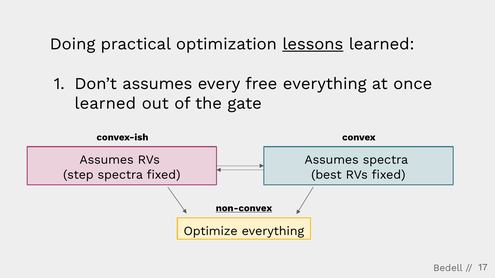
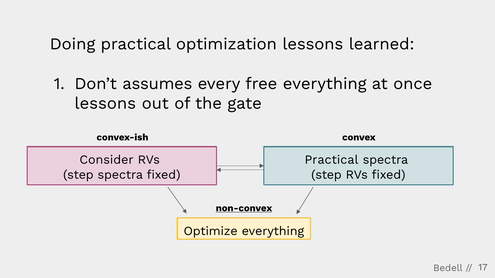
lessons at (313, 44) underline: present -> none
learned at (105, 104): learned -> lessons
Assumes at (107, 160): Assumes -> Consider
Assumes at (332, 160): Assumes -> Practical
best at (326, 175): best -> step
